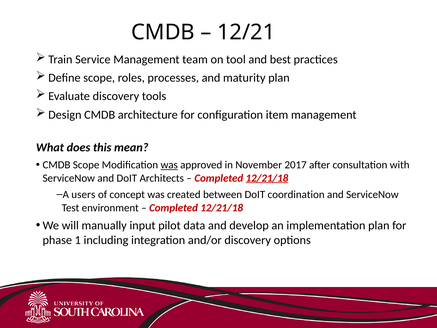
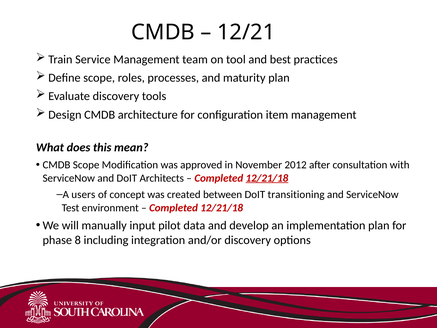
was at (169, 165) underline: present -> none
2017: 2017 -> 2012
coordination: coordination -> transitioning
1: 1 -> 8
